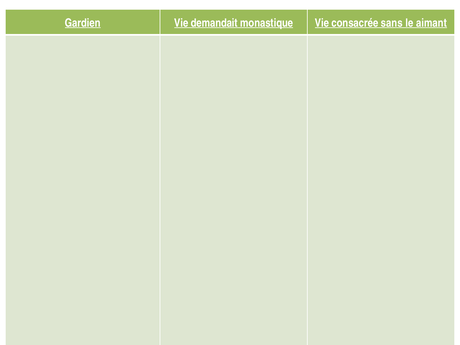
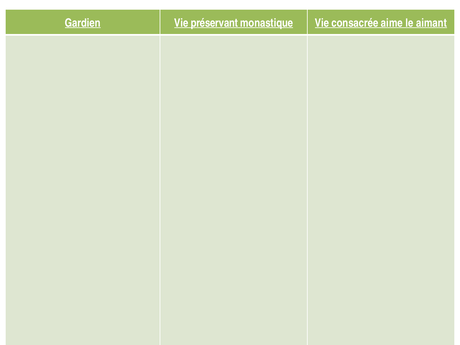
demandait: demandait -> préservant
sans: sans -> aime
